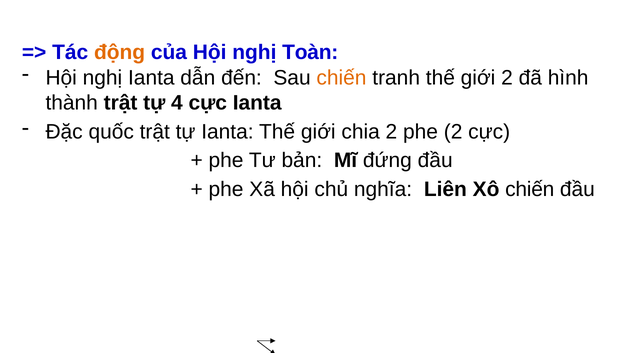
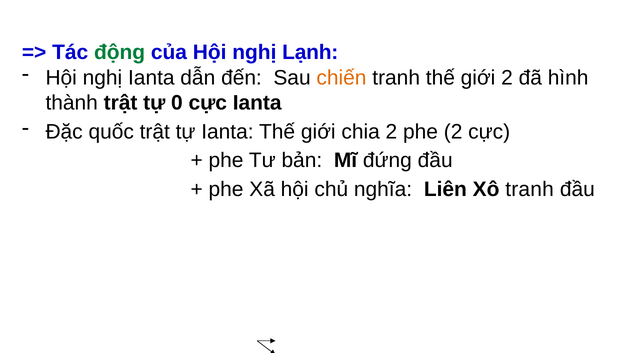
động colour: orange -> green
Toàn: Toàn -> Lạnh
4: 4 -> 0
Xô chiến: chiến -> tranh
